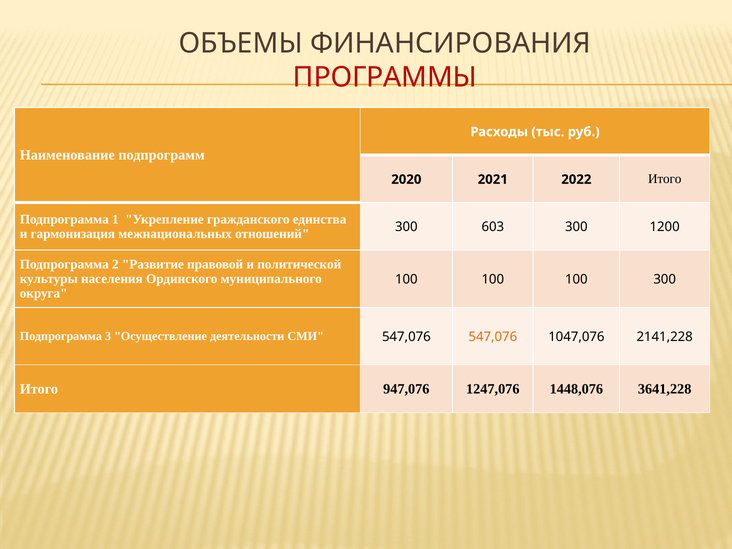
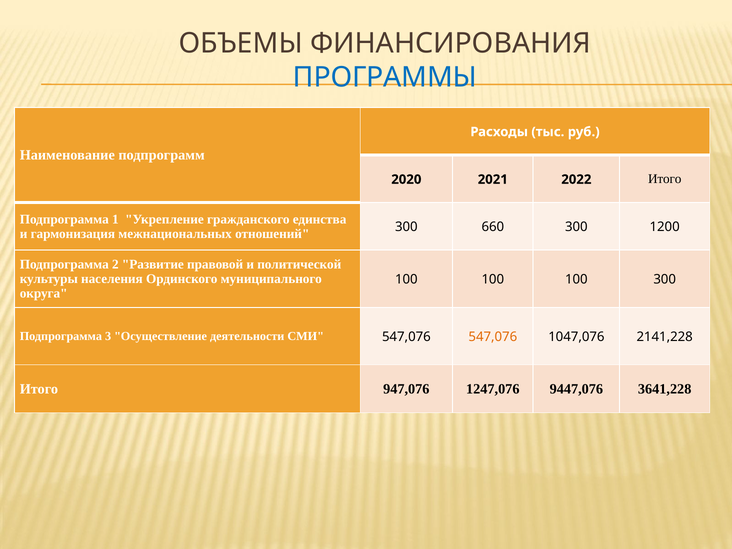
ПРОГРАММЫ colour: red -> blue
603: 603 -> 660
1448,076: 1448,076 -> 9447,076
